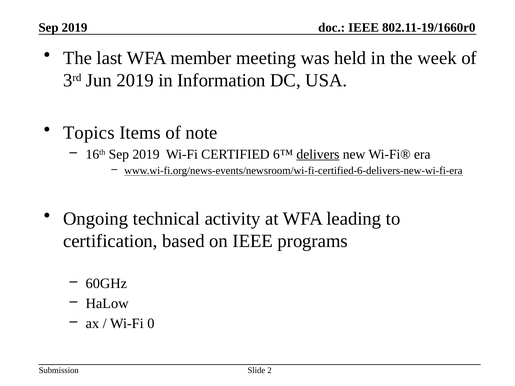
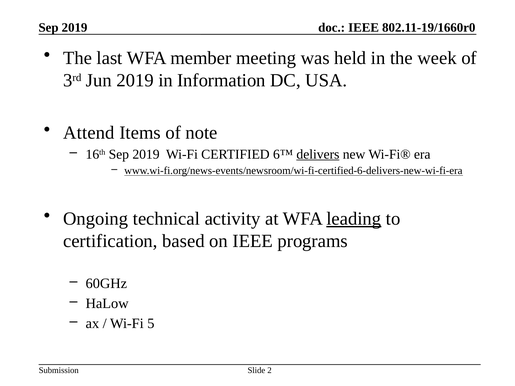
Topics: Topics -> Attend
leading underline: none -> present
0: 0 -> 5
